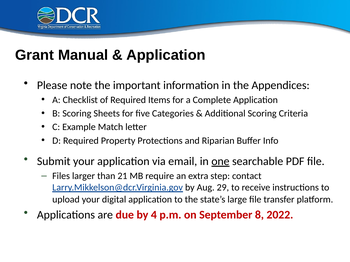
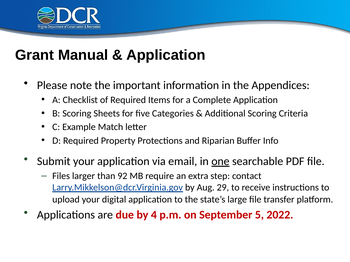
21: 21 -> 92
8: 8 -> 5
